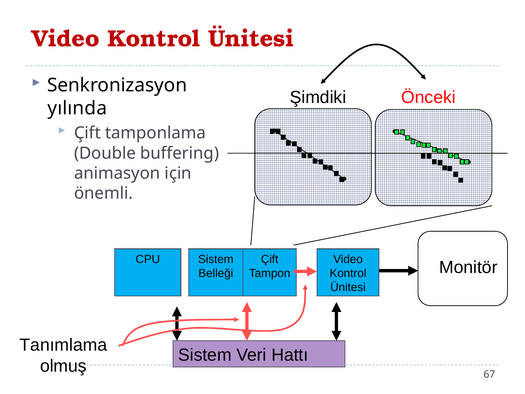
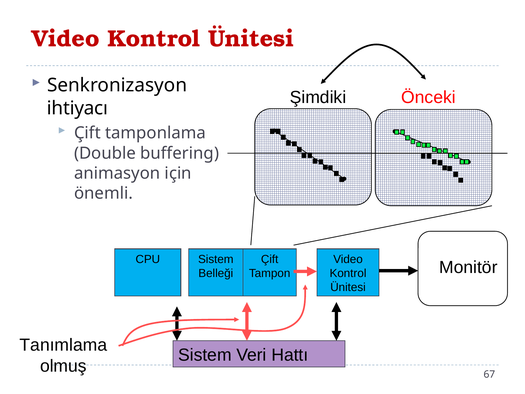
yılında: yılında -> ihtiyacı
